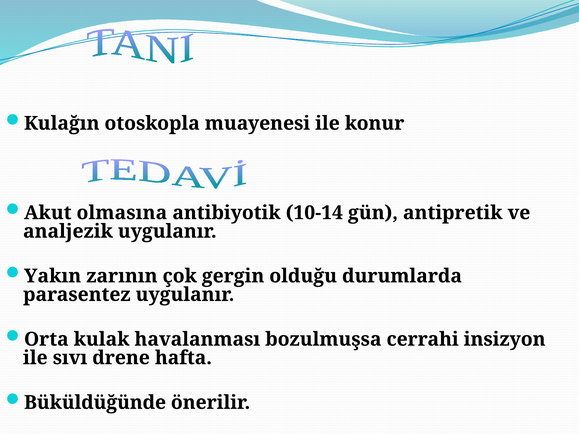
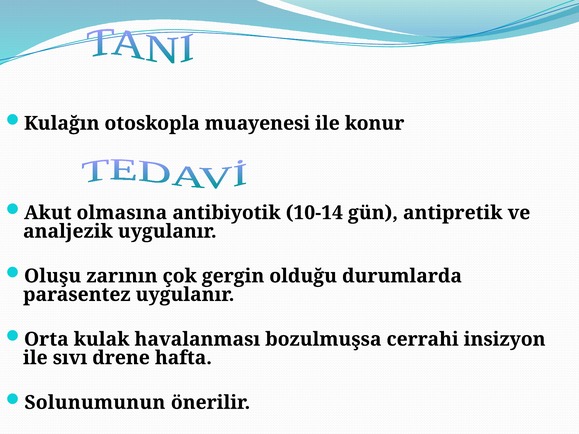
Yakın: Yakın -> Oluşu
Büküldüğünde: Büküldüğünde -> Solunumunun
